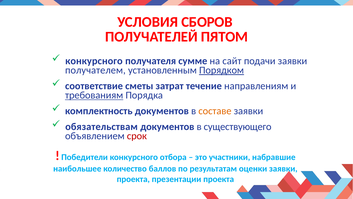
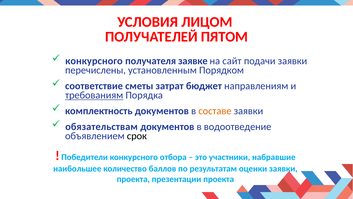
СБОРОВ: СБОРОВ -> ЛИЦОМ
сумме: сумме -> заявке
получателем: получателем -> перечислены
Порядком underline: present -> none
течение: течение -> бюджет
существующего: существующего -> водоотведение
срок colour: red -> black
